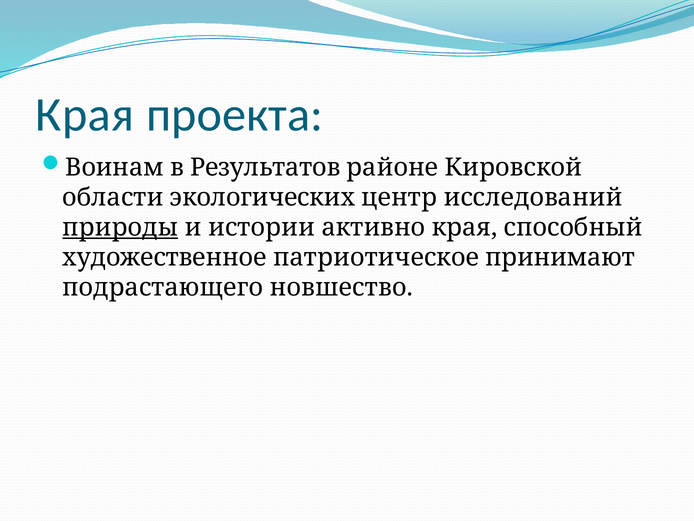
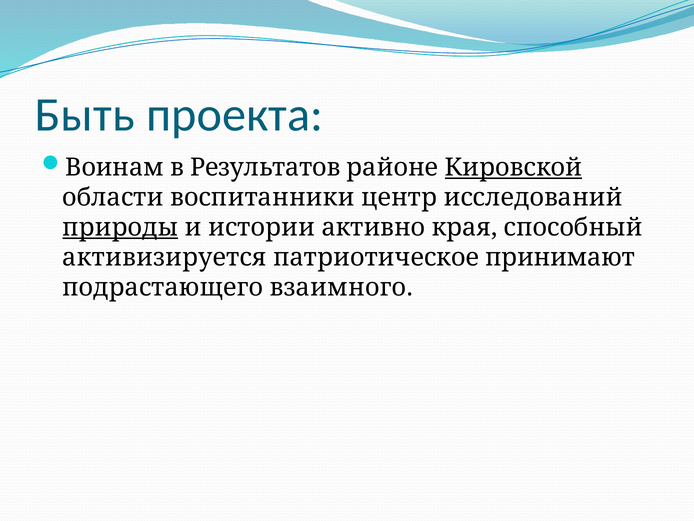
Края at (85, 115): Края -> Быть
Кировской underline: none -> present
экологических: экологических -> воспитанники
художественное: художественное -> активизируется
новшество: новшество -> взаимного
